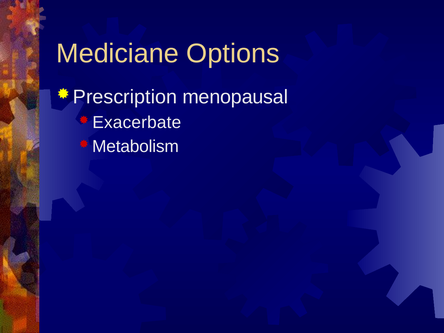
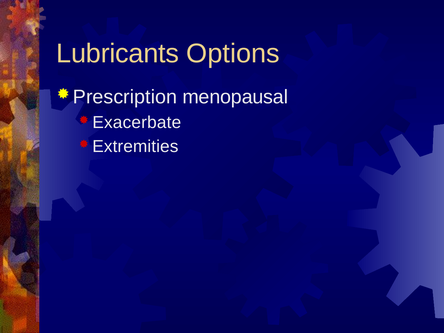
Mediciane: Mediciane -> Lubricants
Metabolism: Metabolism -> Extremities
